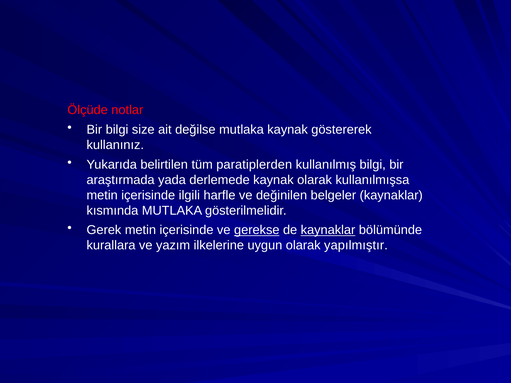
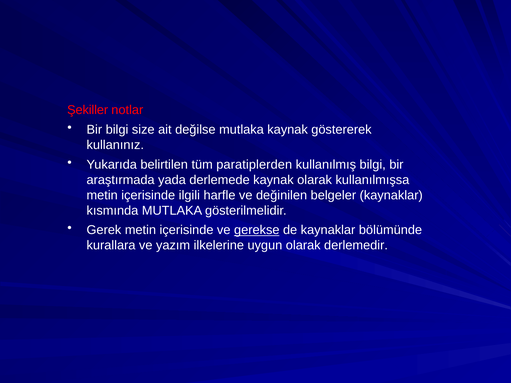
Ölçüde: Ölçüde -> Şekiller
kaynaklar at (328, 230) underline: present -> none
yapılmıştır: yapılmıştır -> derlemedir
